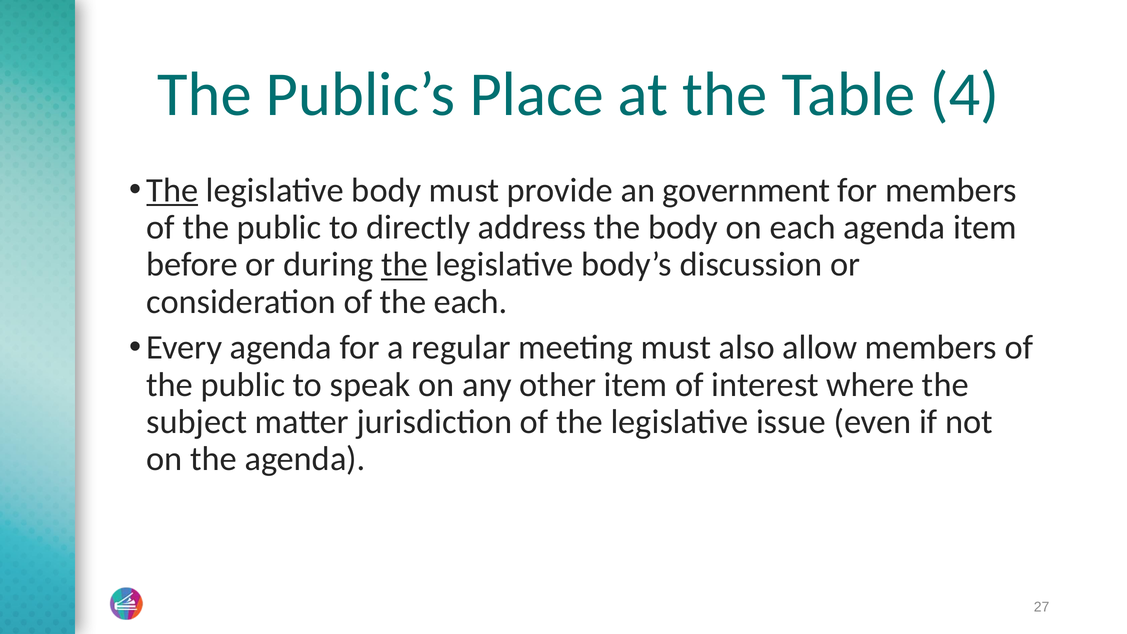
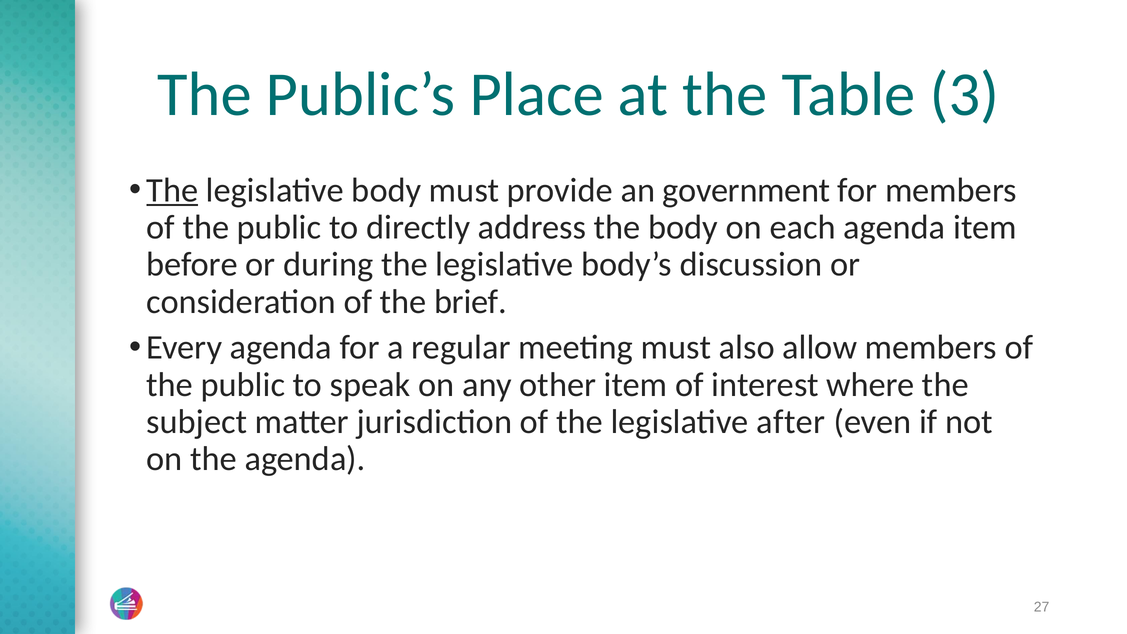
4: 4 -> 3
the at (404, 264) underline: present -> none
the each: each -> brief
issue: issue -> after
